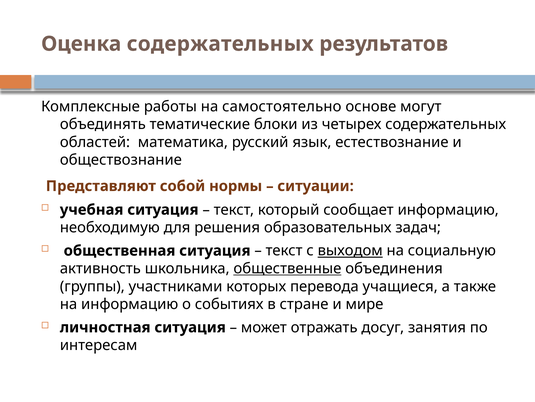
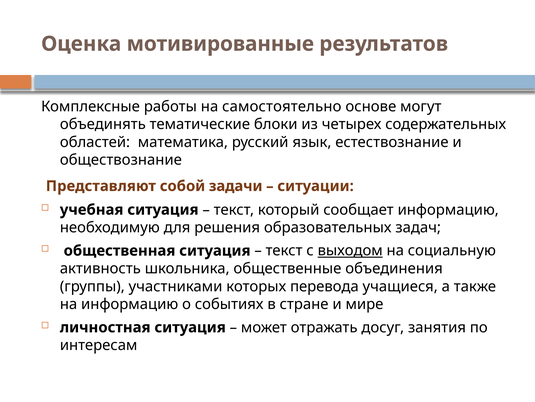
Оценка содержательных: содержательных -> мотивированные
нормы: нормы -> задачи
общественные underline: present -> none
